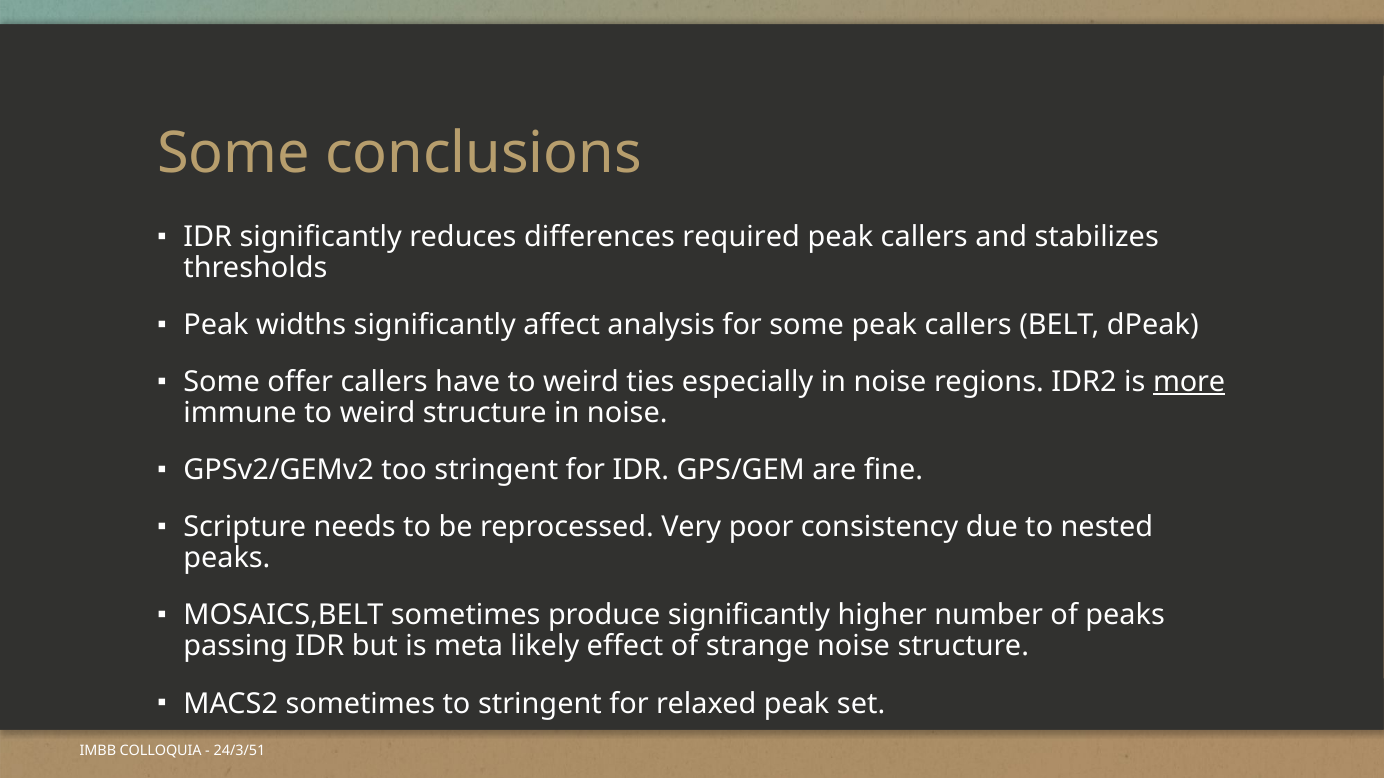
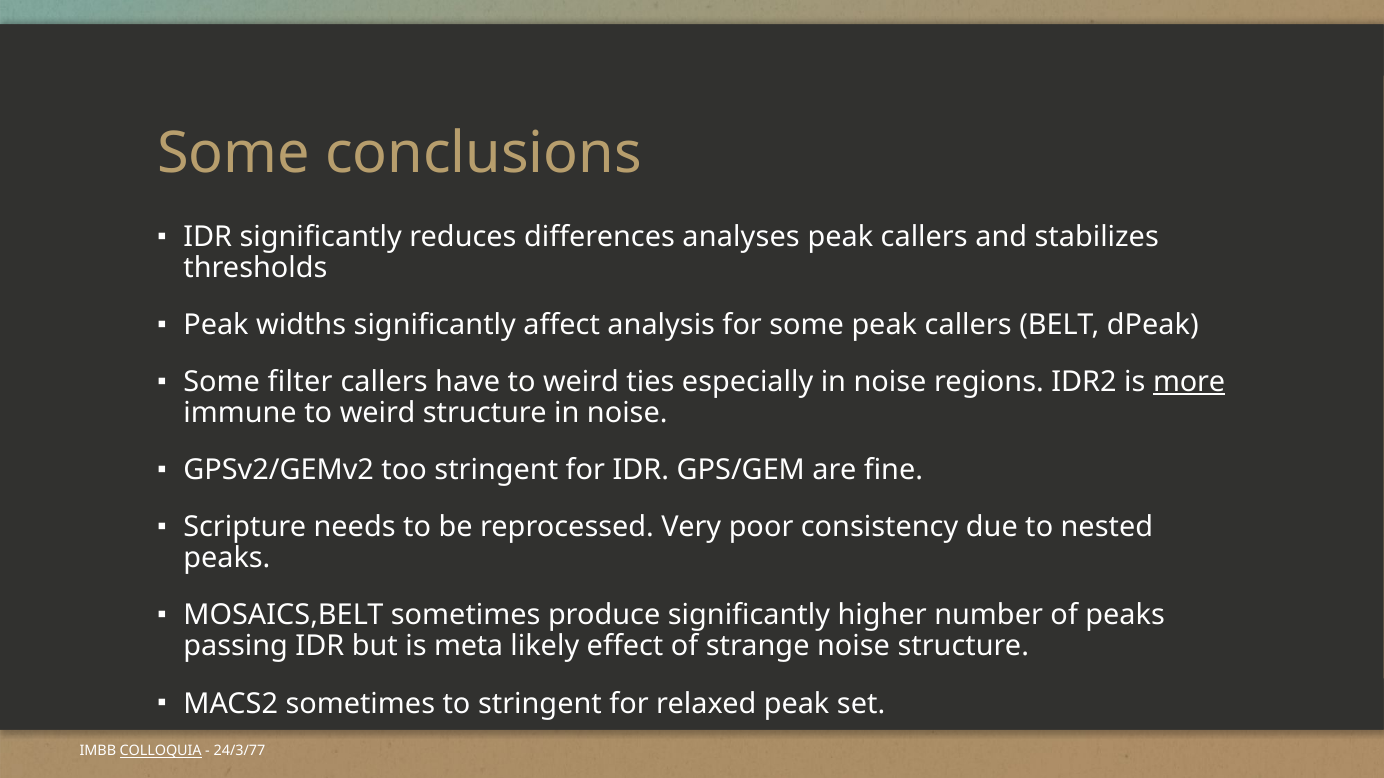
required: required -> analyses
offer: offer -> filter
COLLOQUIA underline: none -> present
24/3/51: 24/3/51 -> 24/3/77
